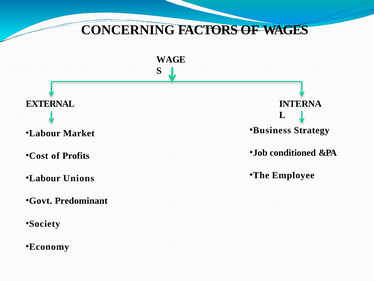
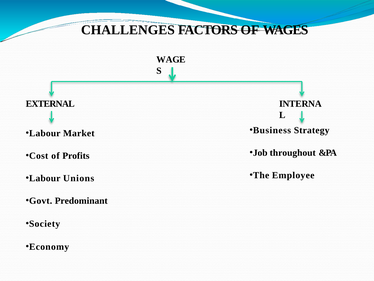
CONCERNING: CONCERNING -> CHALLENGES
conditioned: conditioned -> throughout
